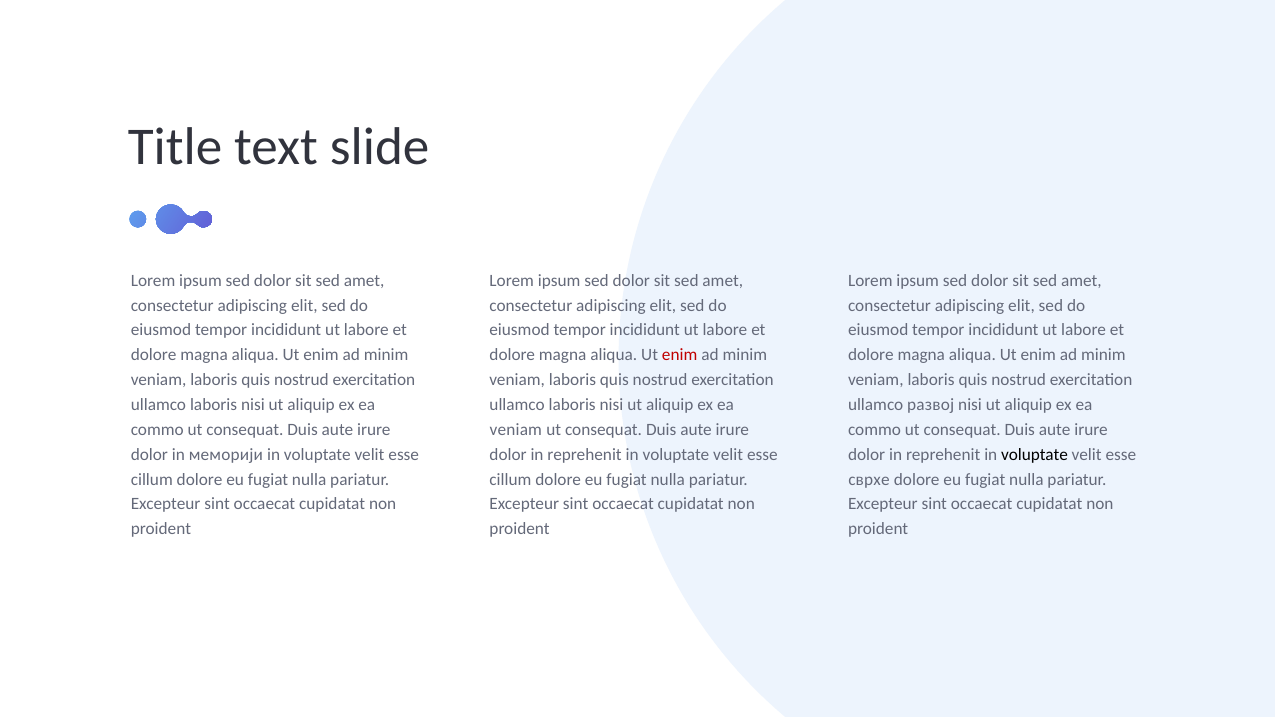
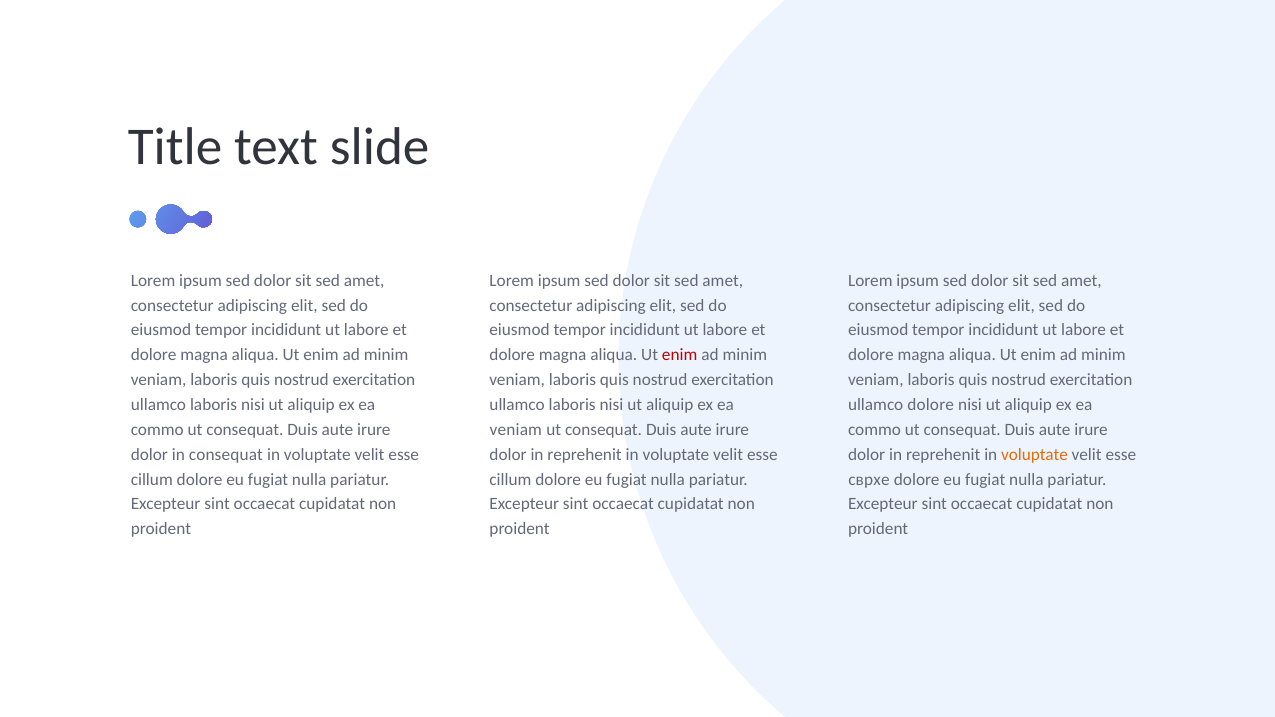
ullamco развој: развој -> dolore
in меморији: меморији -> consequat
voluptate at (1035, 455) colour: black -> orange
